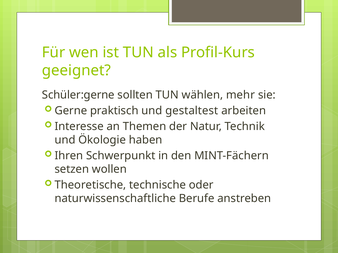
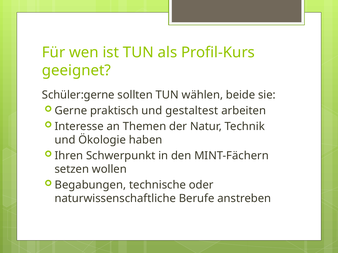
mehr: mehr -> beide
Theoretische: Theoretische -> Begabungen
